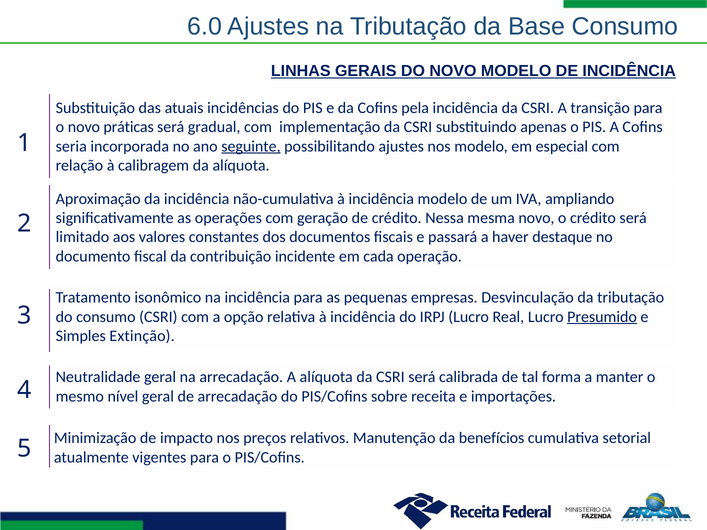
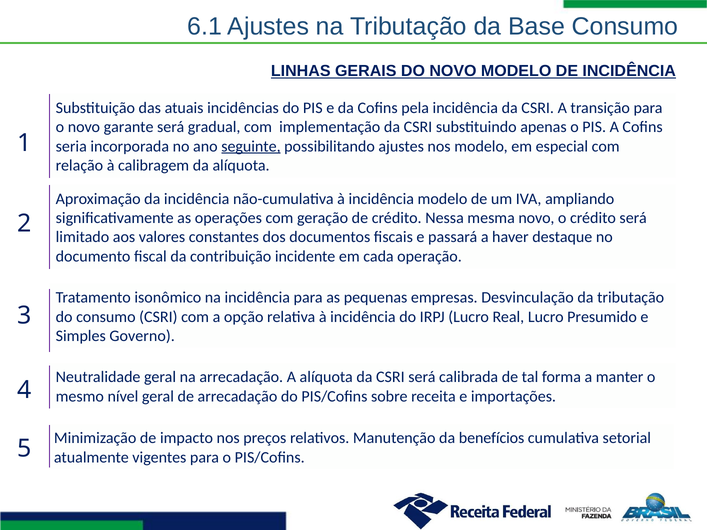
6.0: 6.0 -> 6.1
práticas: práticas -> garante
Presumido underline: present -> none
Extinção: Extinção -> Governo
